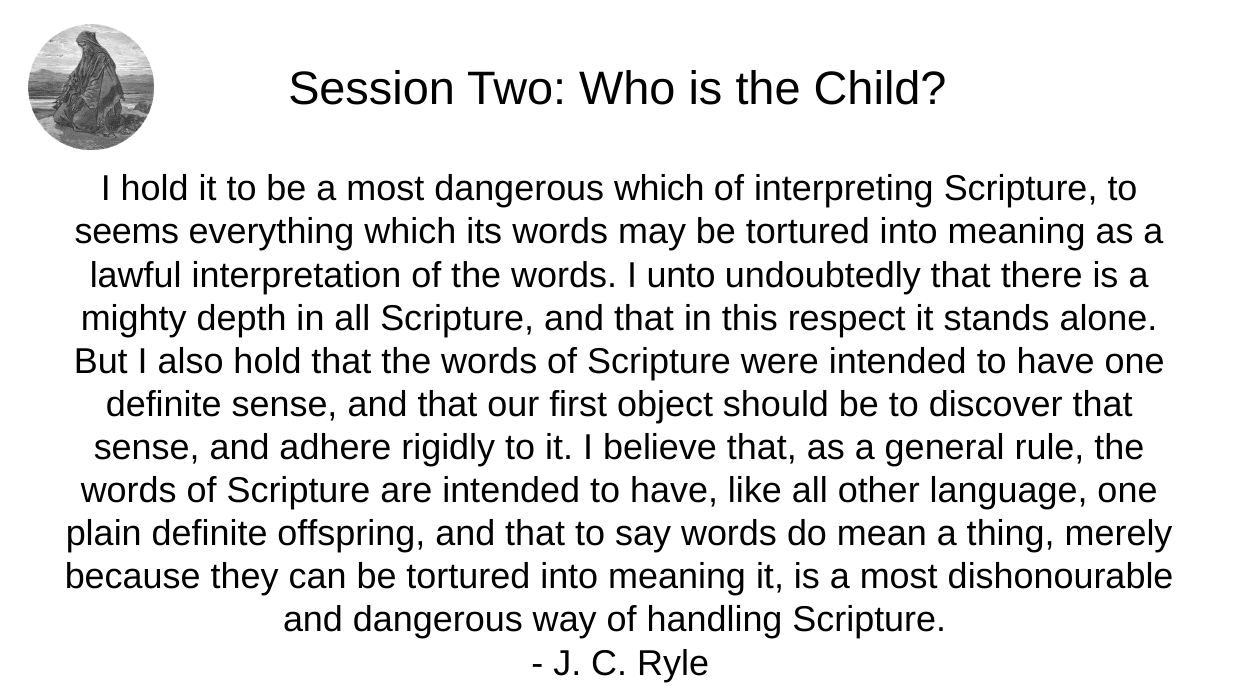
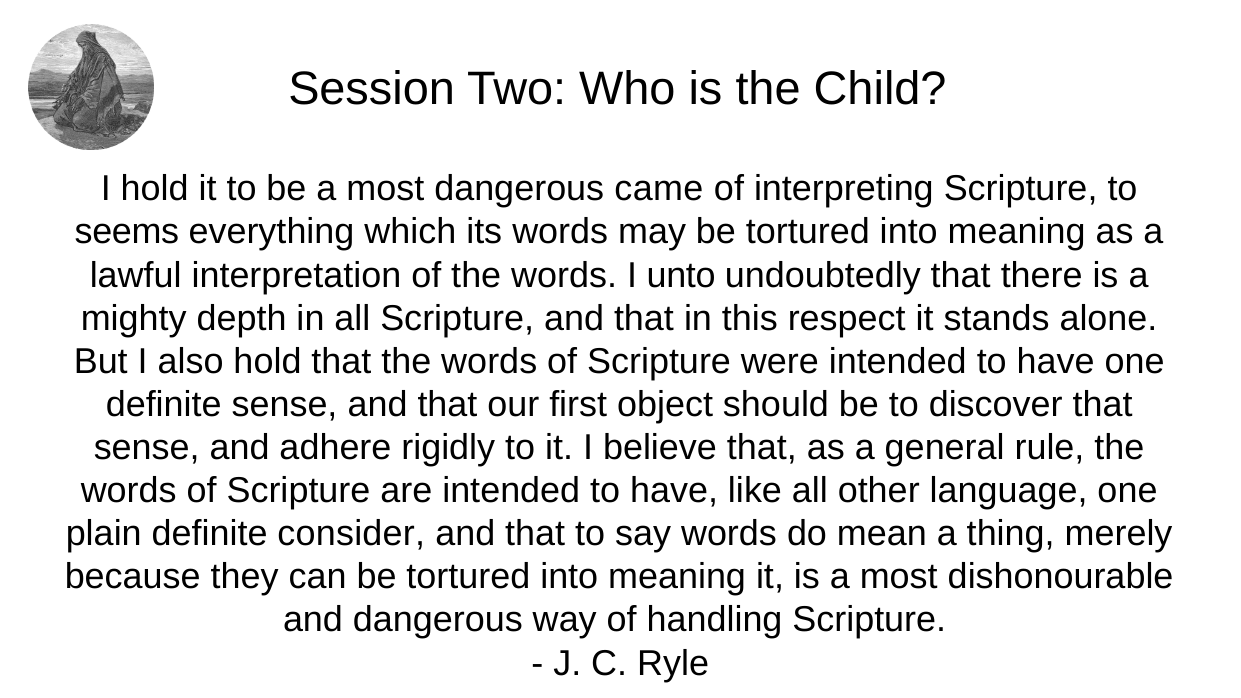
dangerous which: which -> came
offspring: offspring -> consider
